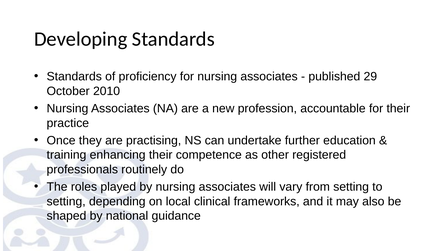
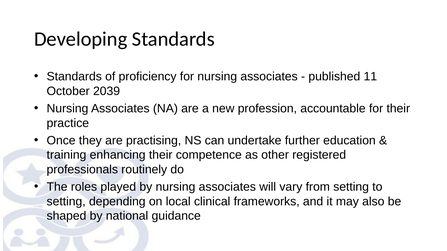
29: 29 -> 11
2010: 2010 -> 2039
